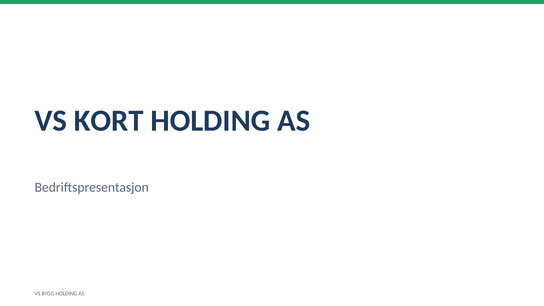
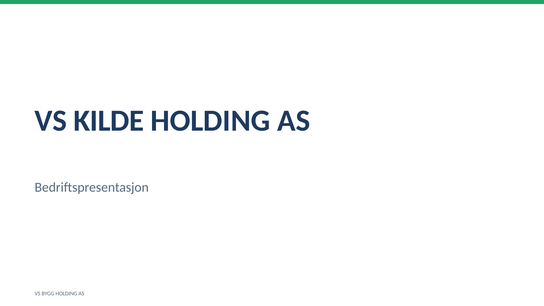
KORT: KORT -> KILDE
